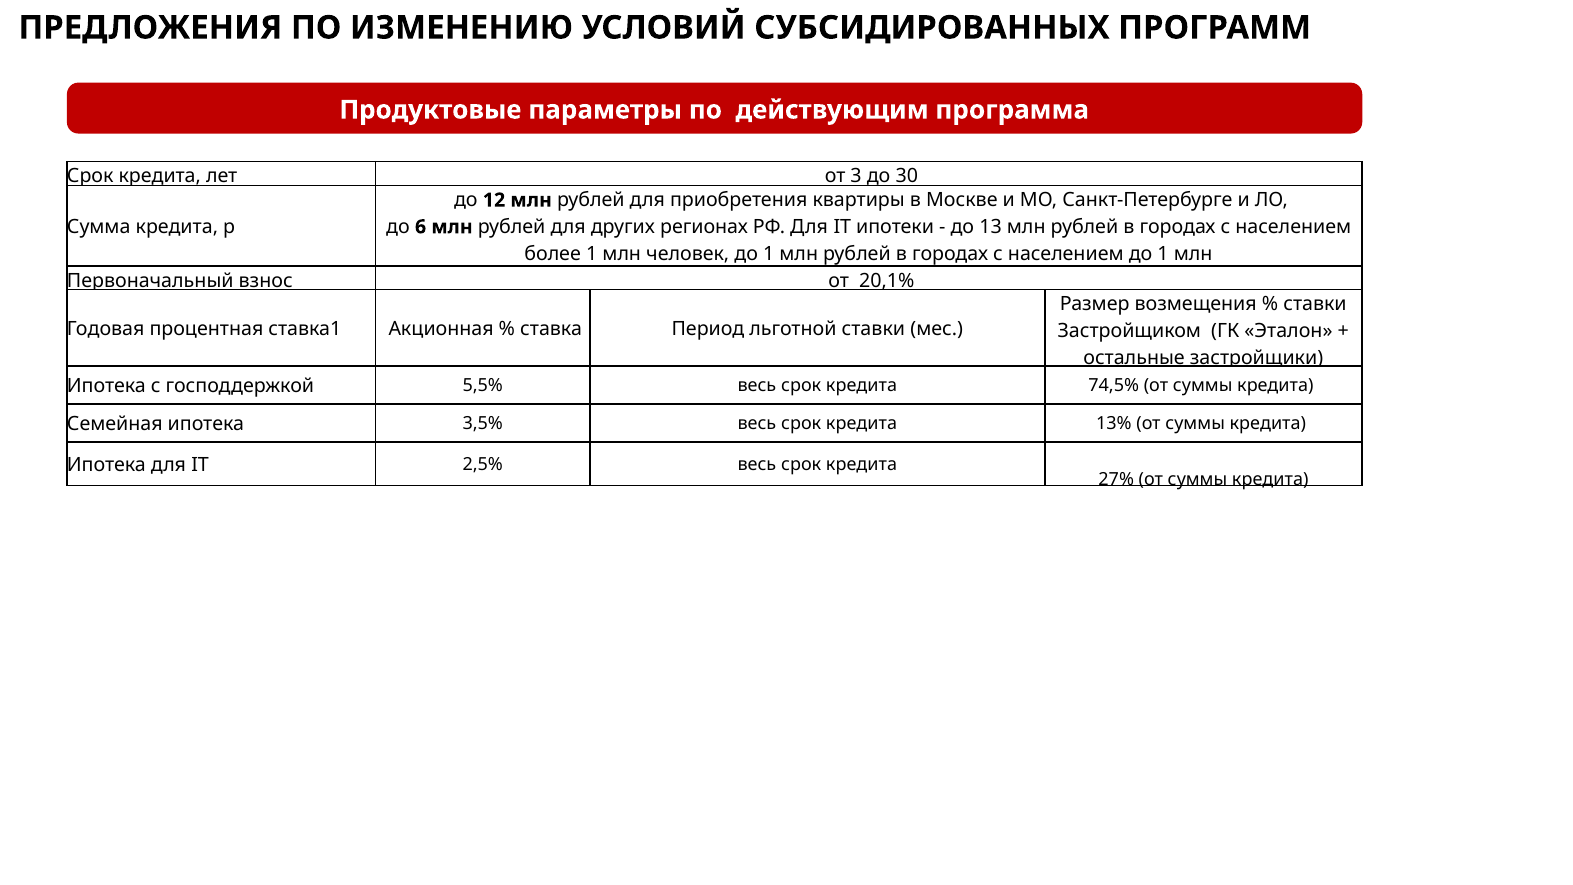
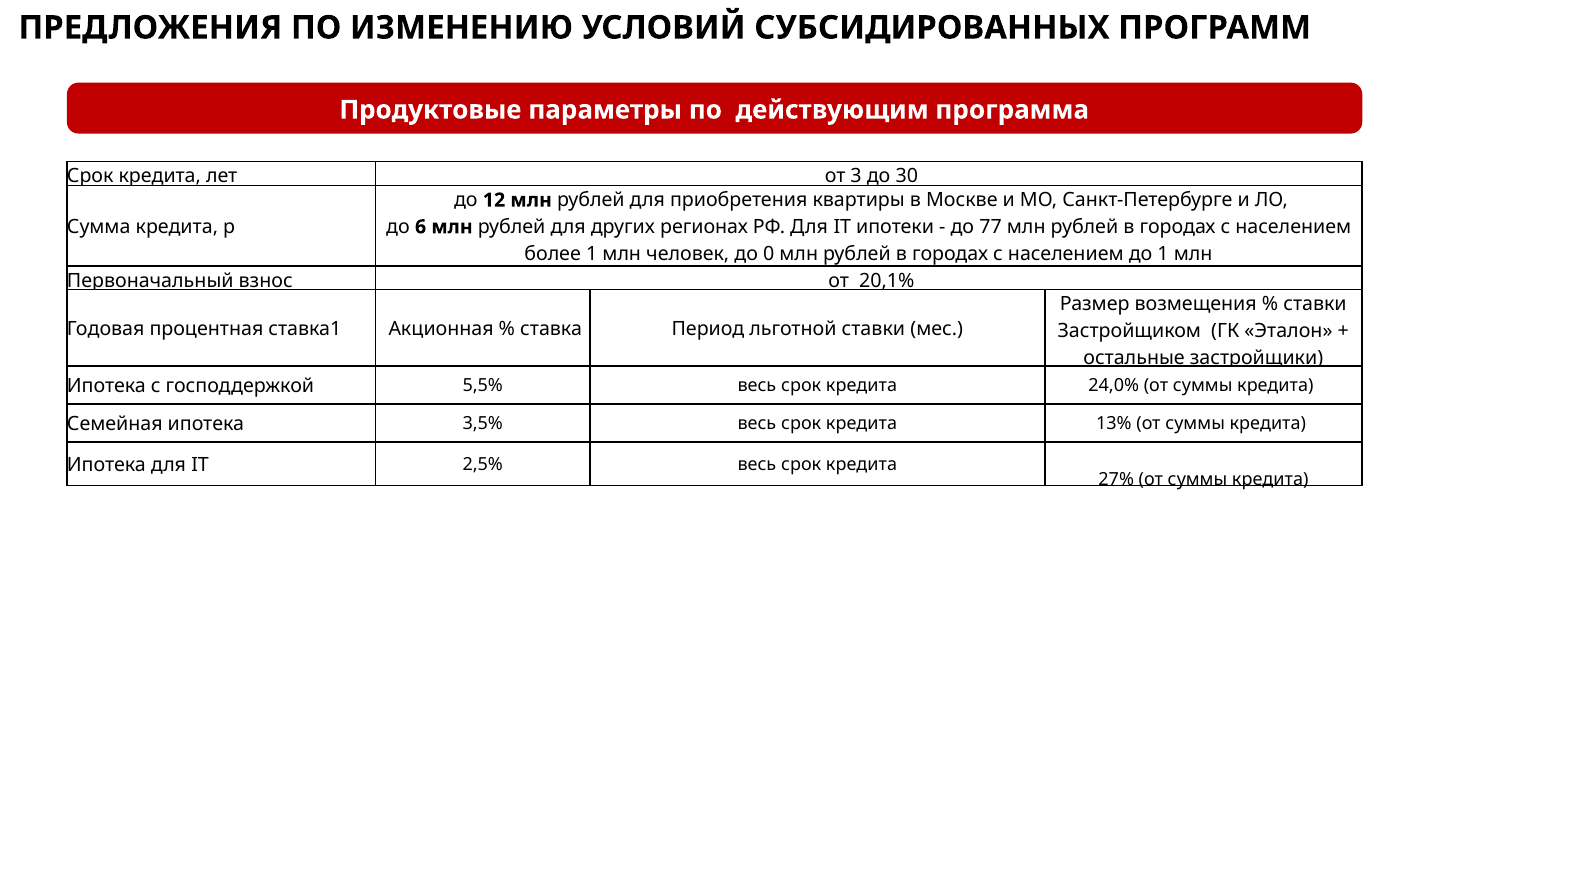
13: 13 -> 77
человек до 1: 1 -> 0
74,5%: 74,5% -> 24,0%
